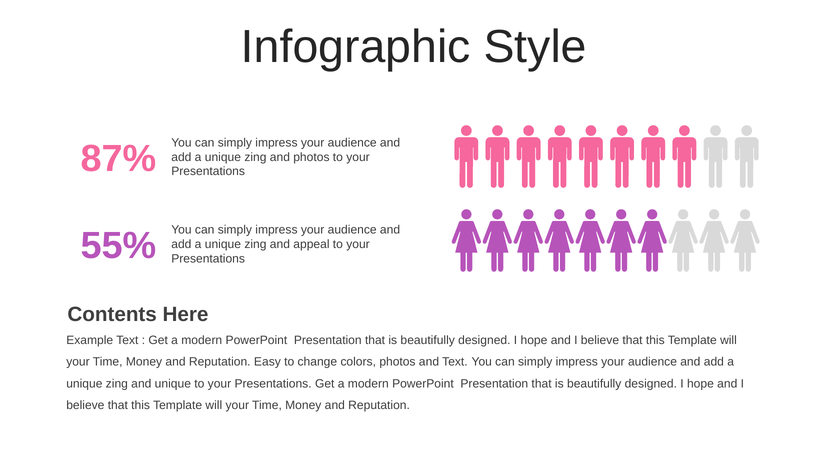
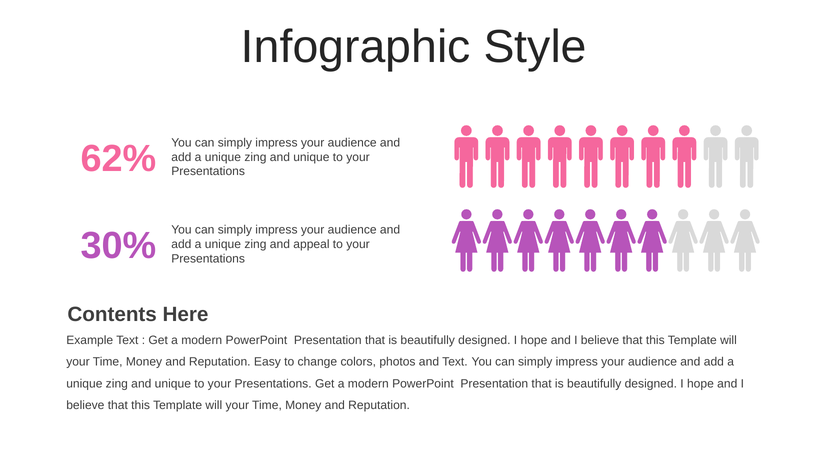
87%: 87% -> 62%
photos at (311, 157): photos -> unique
55%: 55% -> 30%
